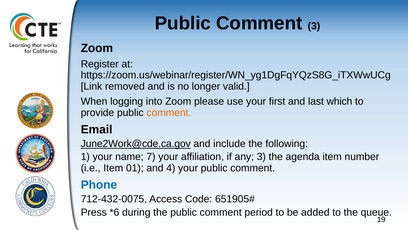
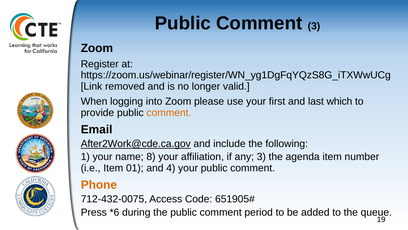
June2Work@cde.ca.gov: June2Work@cde.ca.gov -> After2Work@cde.ca.gov
7: 7 -> 8
Phone colour: blue -> orange
